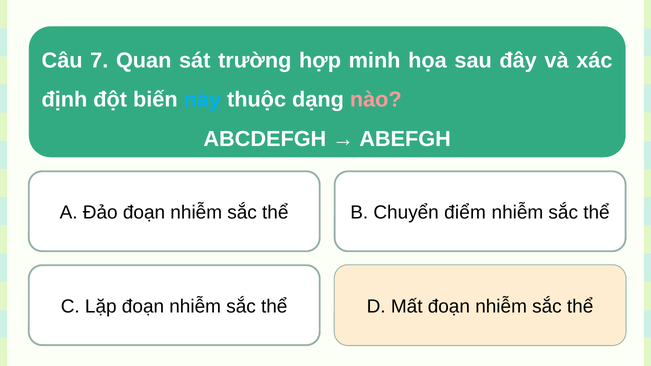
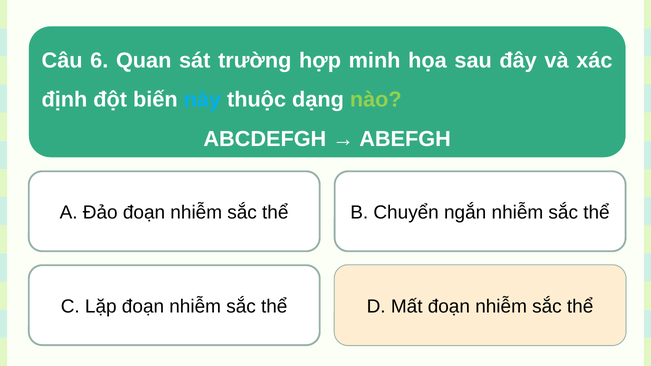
7: 7 -> 6
nào colour: pink -> light green
điểm: điểm -> ngắn
